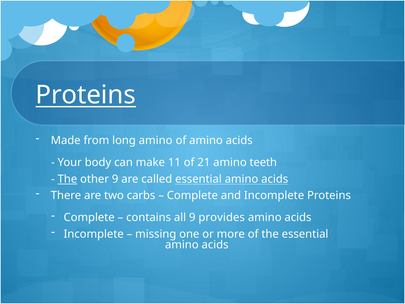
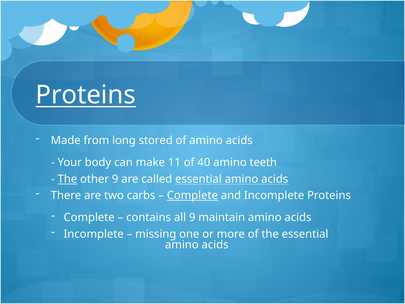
long amino: amino -> stored
21: 21 -> 40
Complete at (192, 195) underline: none -> present
provides: provides -> maintain
